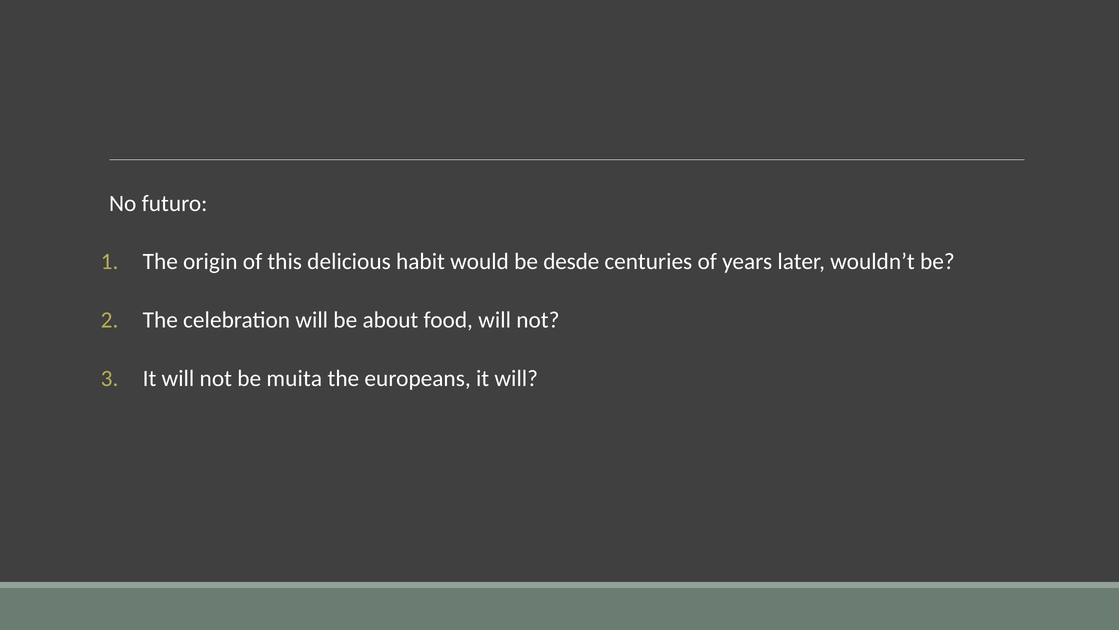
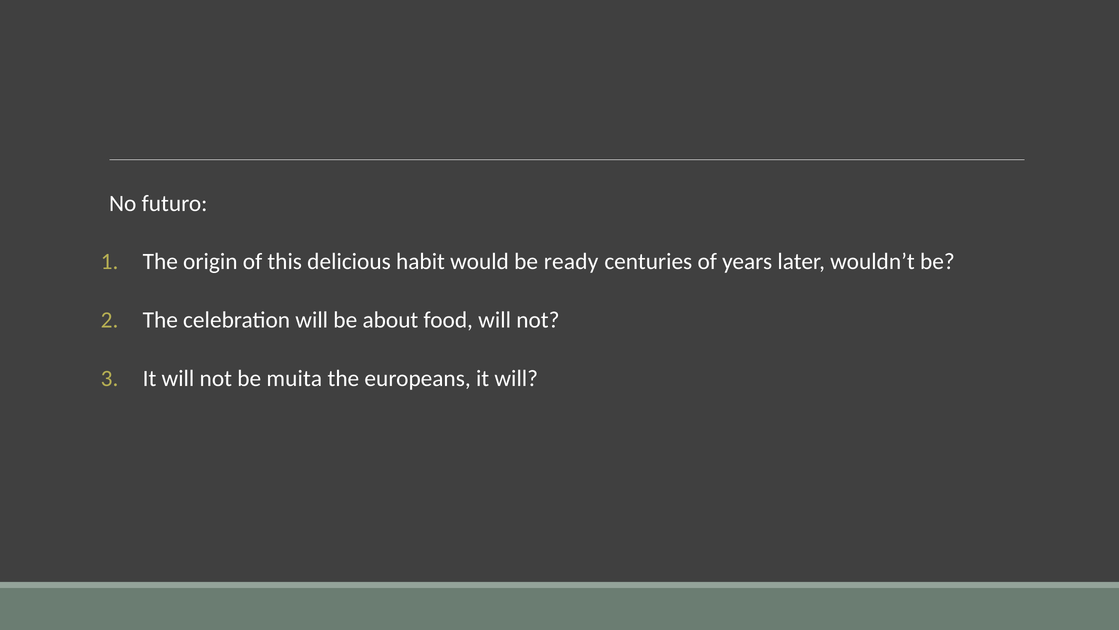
desde: desde -> ready
